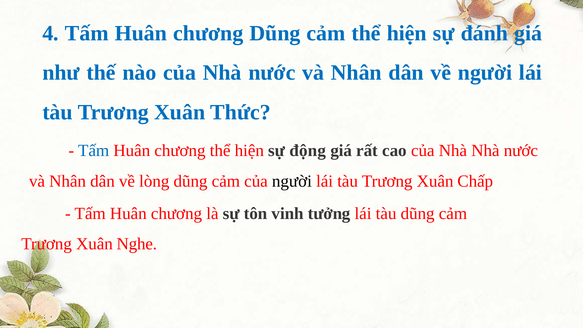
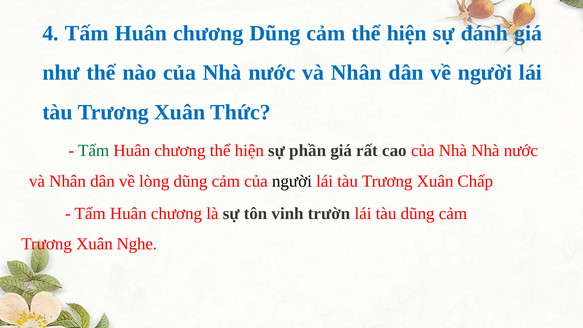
Tấm at (94, 150) colour: blue -> green
động: động -> phần
tưởng: tưởng -> trườn
